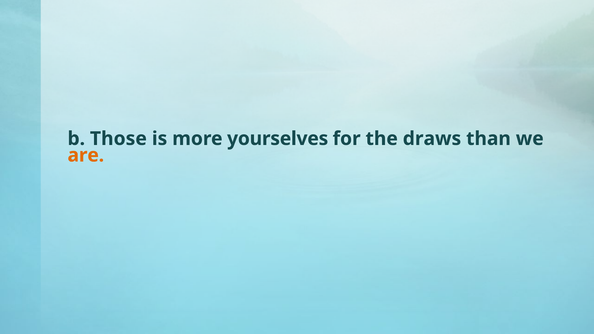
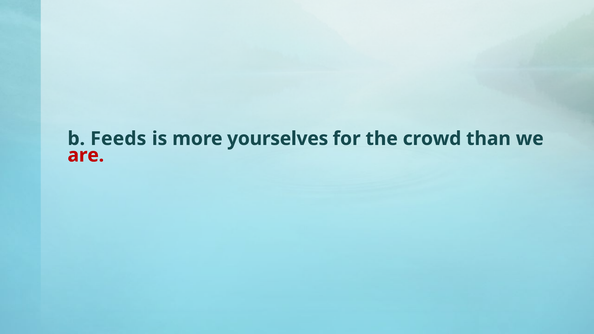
Those: Those -> Feeds
draws: draws -> crowd
are colour: orange -> red
